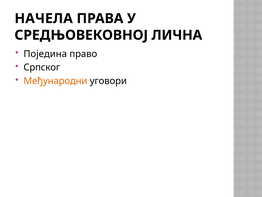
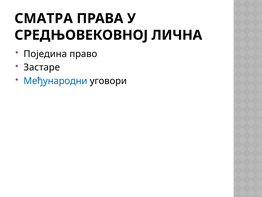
НАЧЕЛА: НАЧЕЛА -> СМАТРА
Српског: Српског -> Застаре
Међународни colour: orange -> blue
